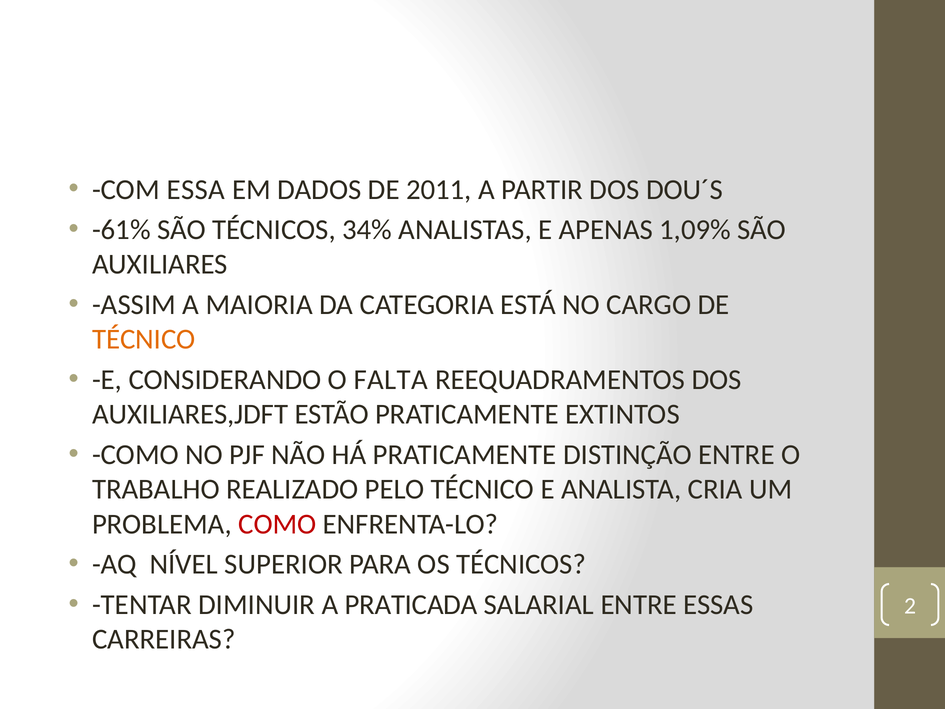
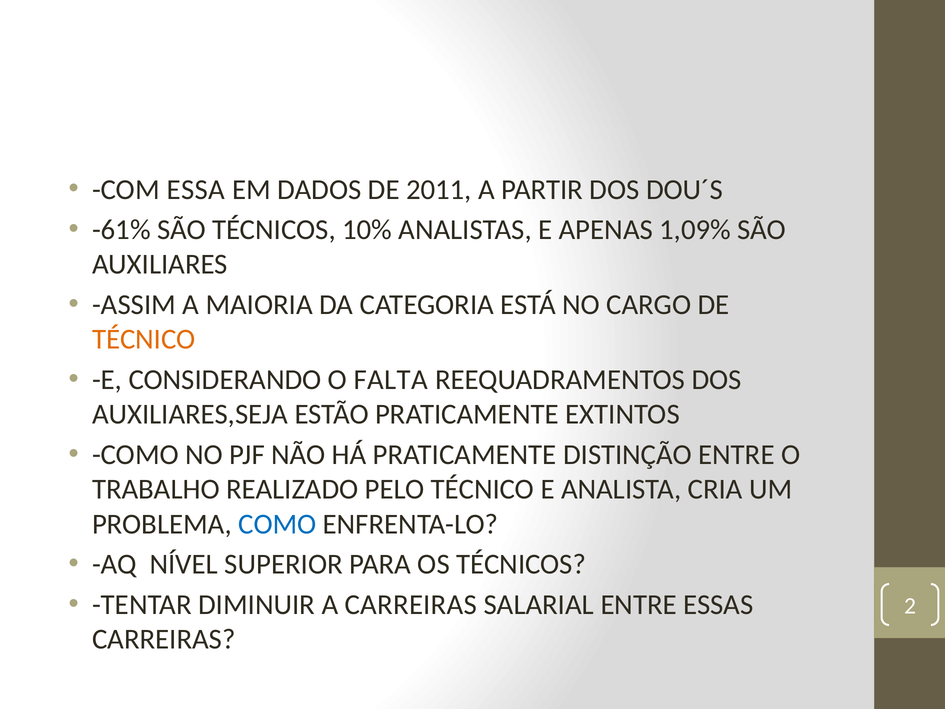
34%: 34% -> 10%
AUXILIARES,JDFT: AUXILIARES,JDFT -> AUXILIARES,SEJA
COMO at (277, 524) colour: red -> blue
A PRATICADA: PRATICADA -> CARREIRAS
